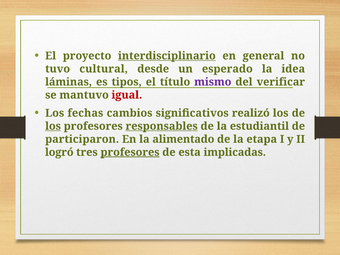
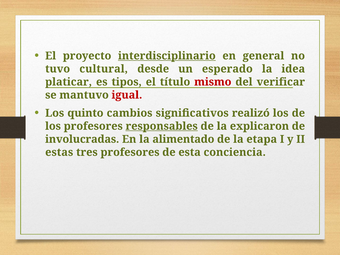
láminas: láminas -> platicar
mismo colour: purple -> red
fechas: fechas -> quinto
los at (53, 126) underline: present -> none
estudiantil: estudiantil -> explicaron
participaron: participaron -> involucradas
logró: logró -> estas
profesores at (130, 152) underline: present -> none
implicadas: implicadas -> conciencia
